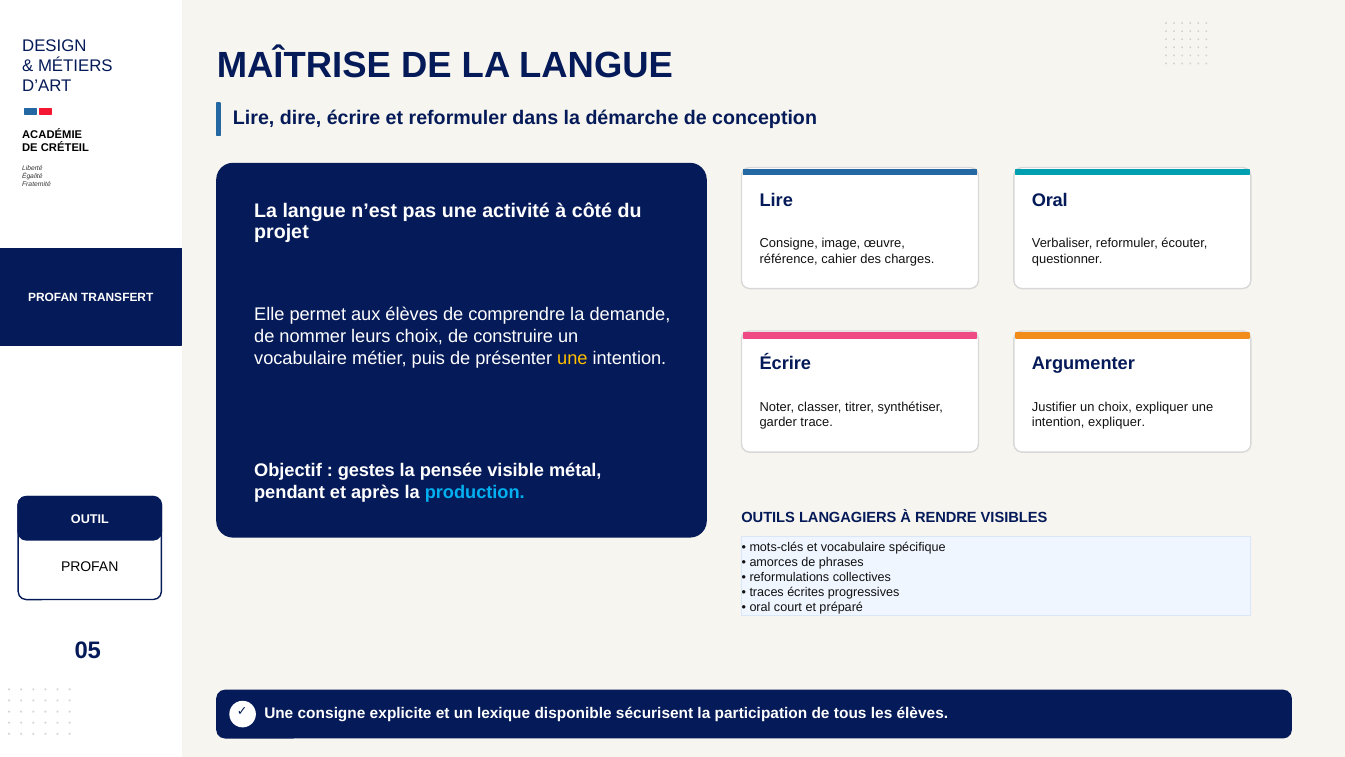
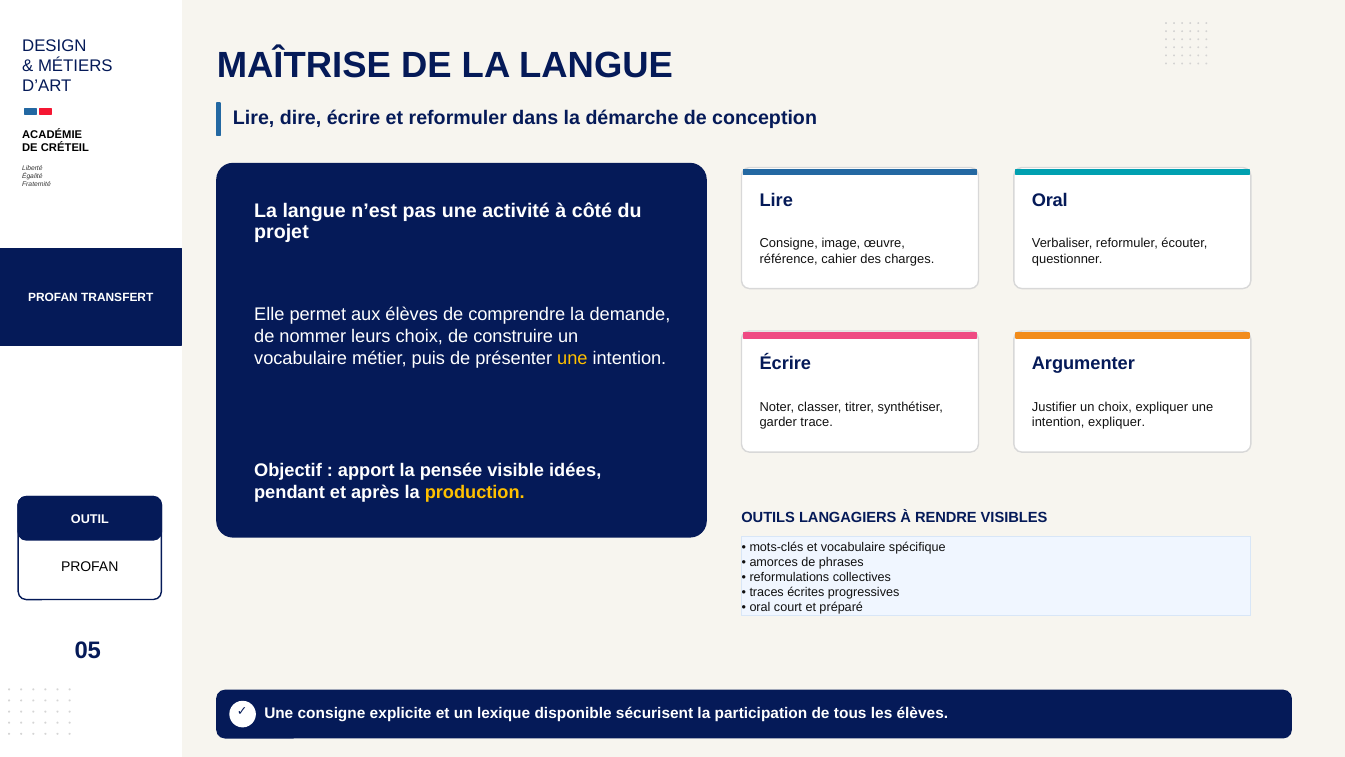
gestes: gestes -> apport
métal: métal -> idées
production colour: light blue -> yellow
